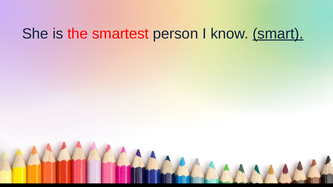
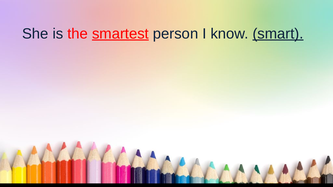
smartest underline: none -> present
